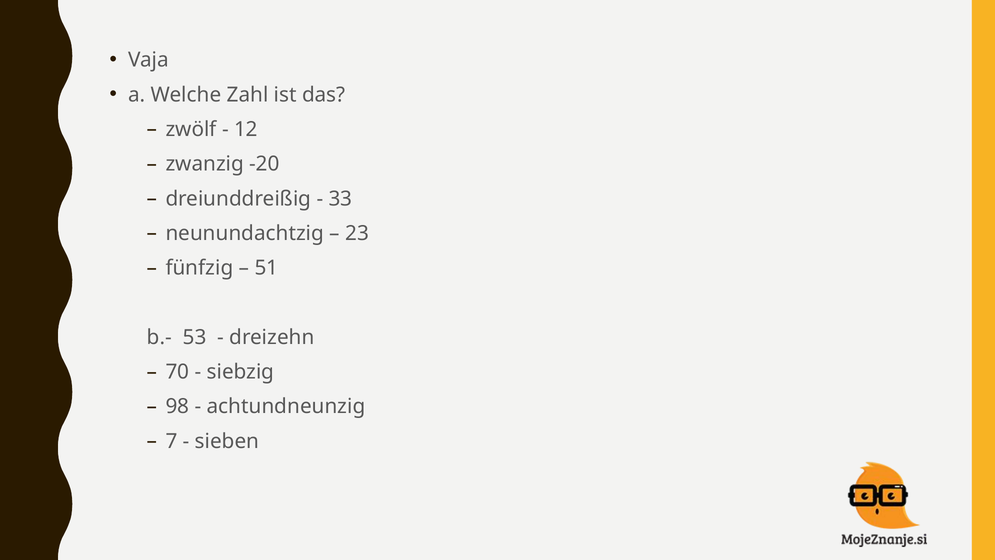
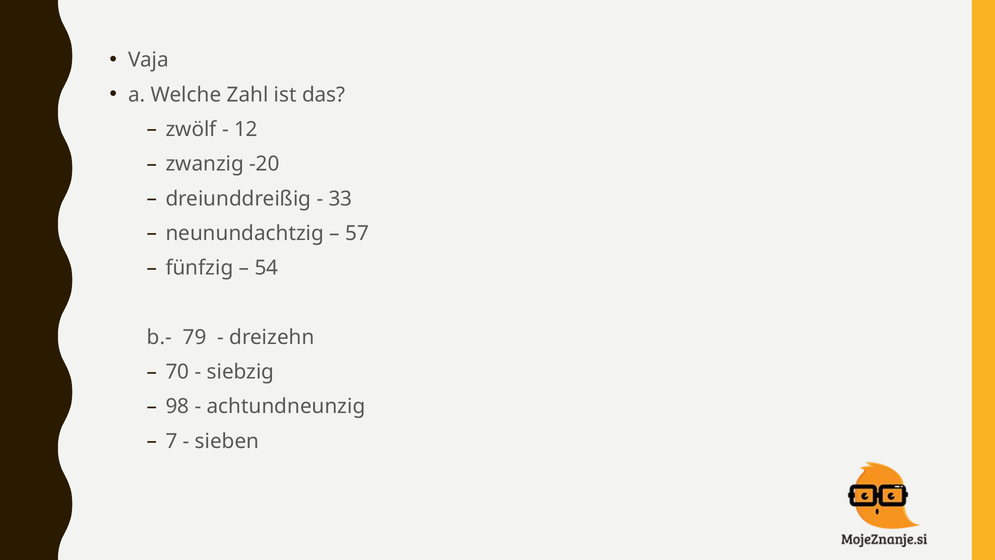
23: 23 -> 57
51: 51 -> 54
53: 53 -> 79
